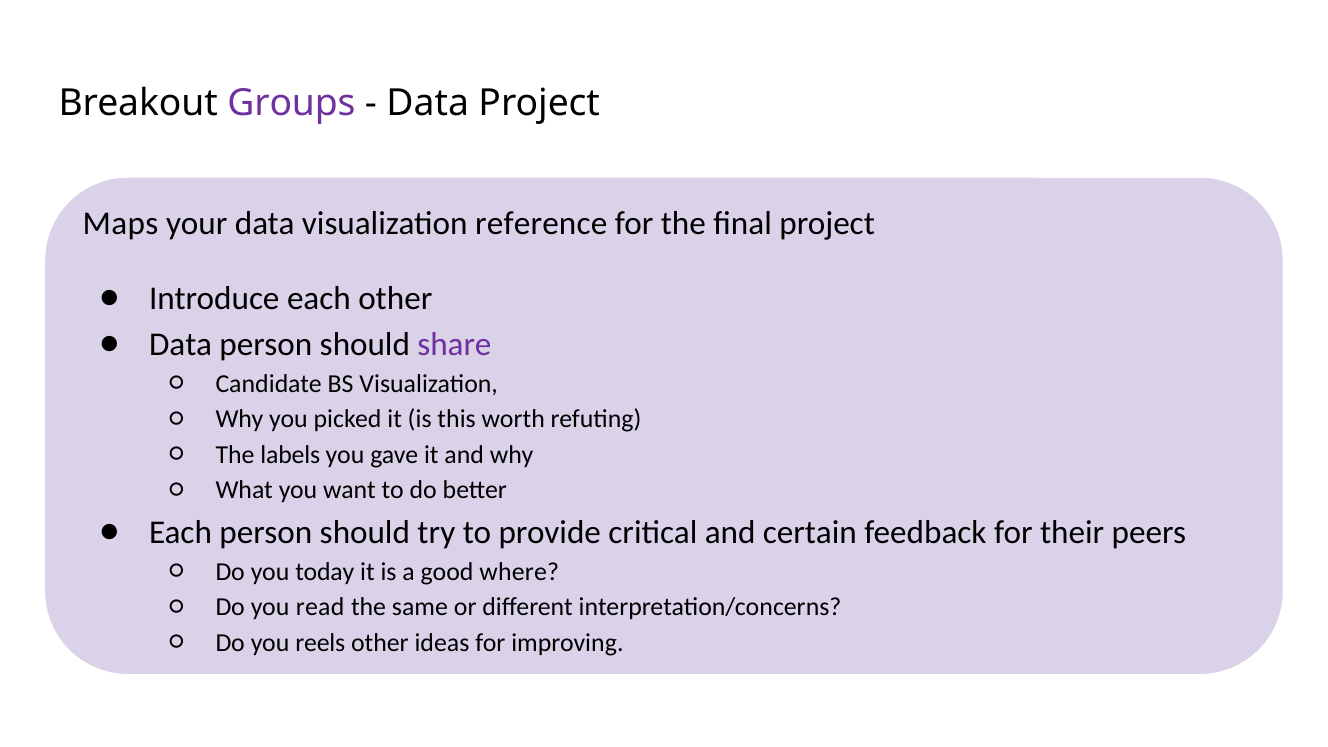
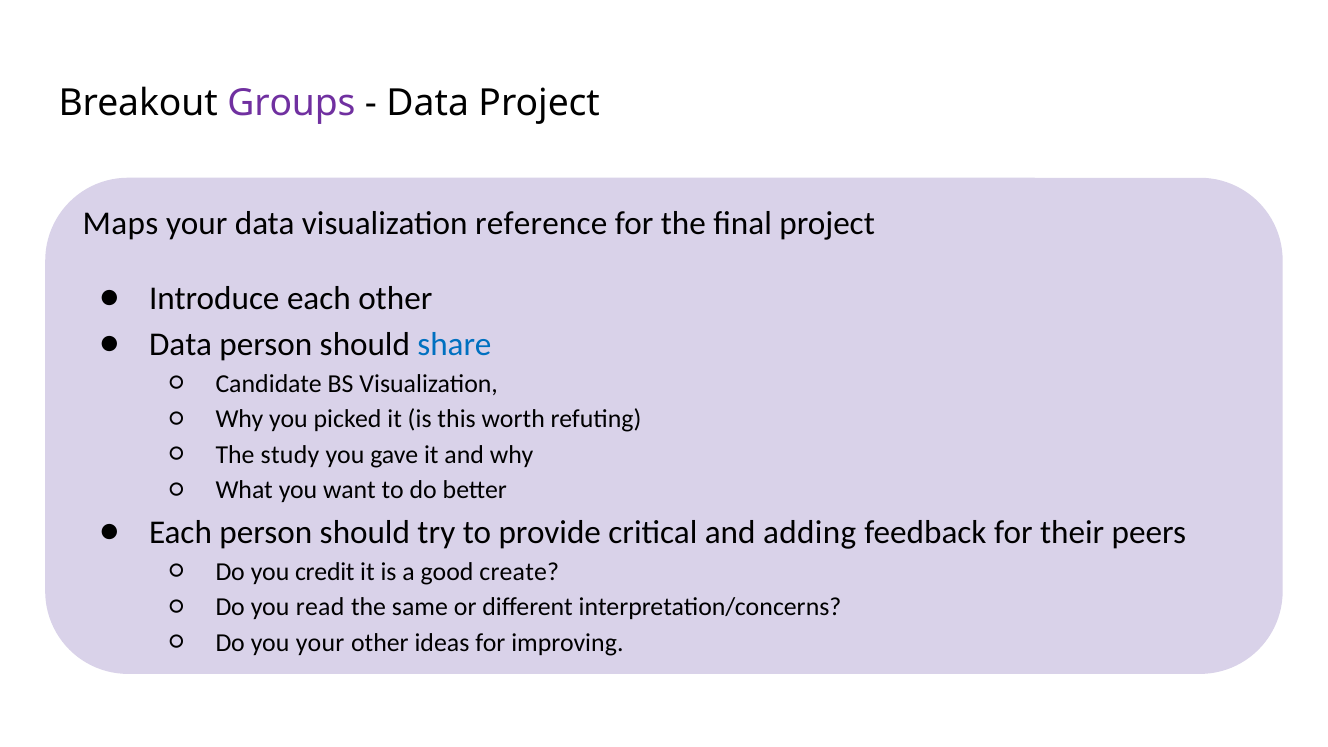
share colour: purple -> blue
labels: labels -> study
certain: certain -> adding
today: today -> credit
where: where -> create
you reels: reels -> your
